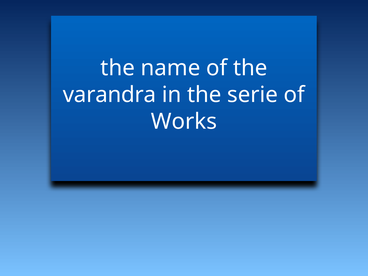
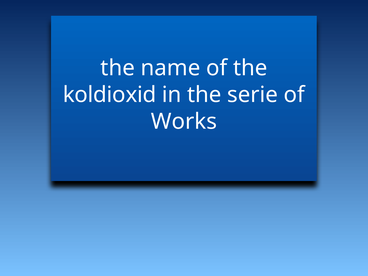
varandra: varandra -> koldioxid
